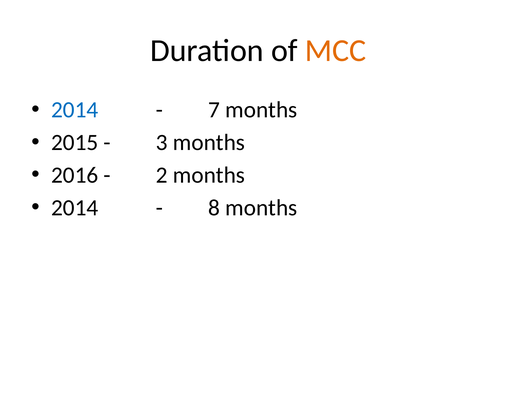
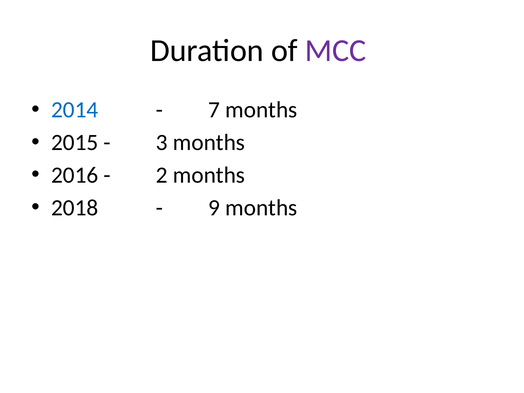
MCC colour: orange -> purple
2014 at (75, 208): 2014 -> 2018
8: 8 -> 9
